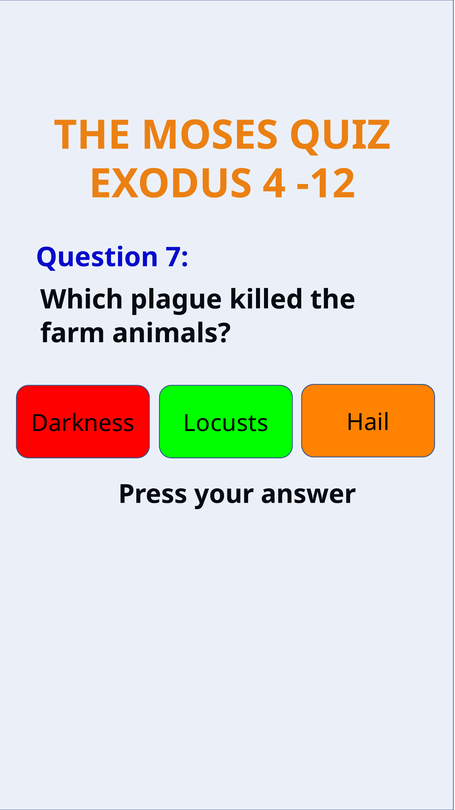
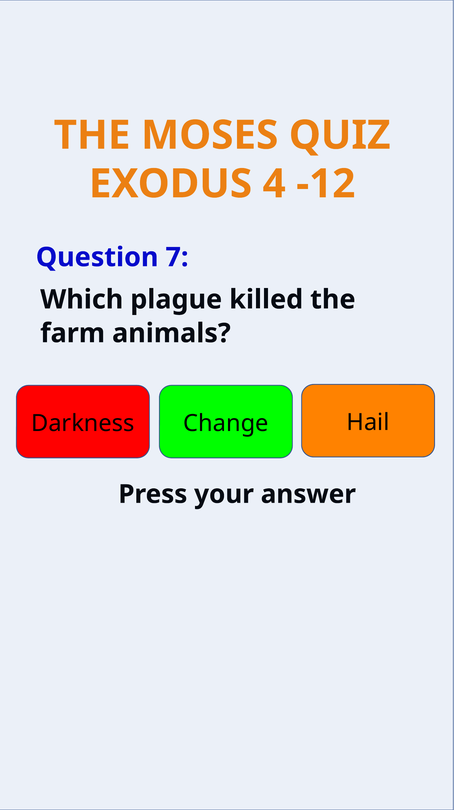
Locusts: Locusts -> Change
